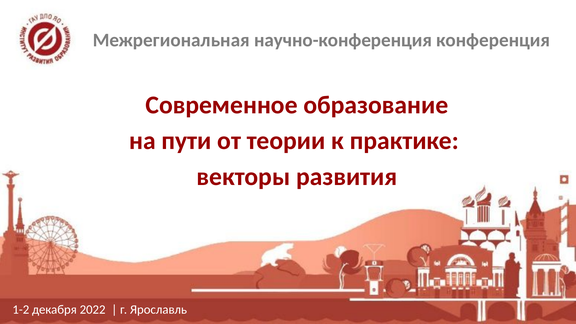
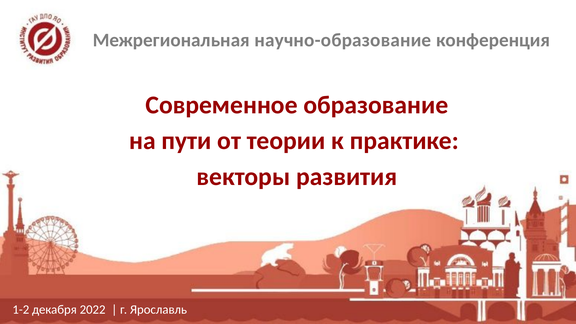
научно-конференция: научно-конференция -> научно-образование
